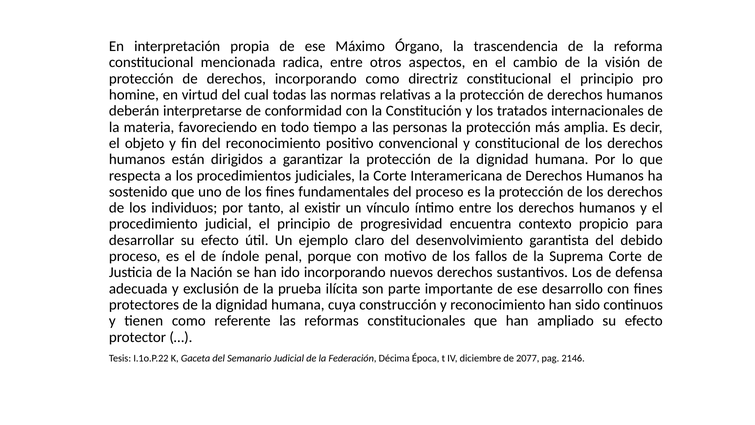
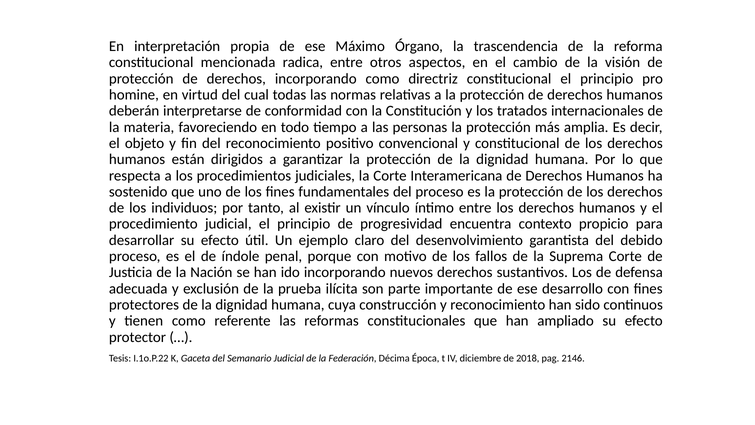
2077: 2077 -> 2018
